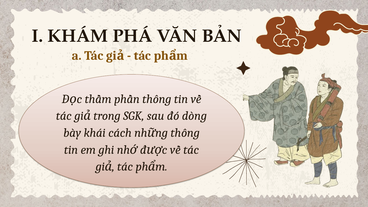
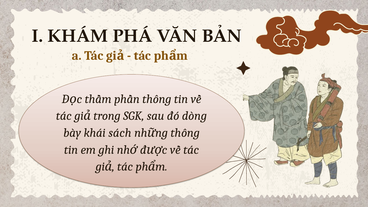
cách: cách -> sách
